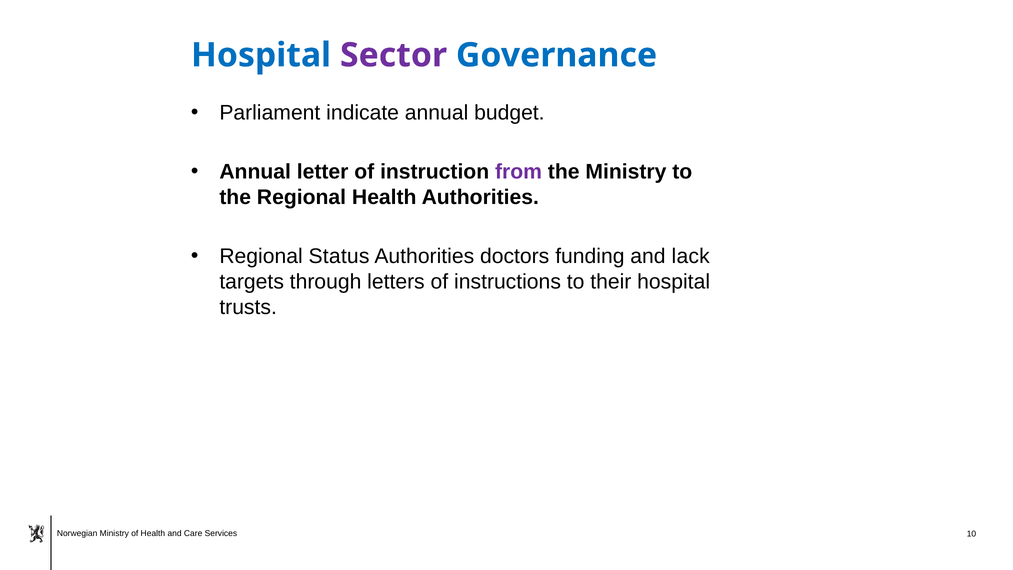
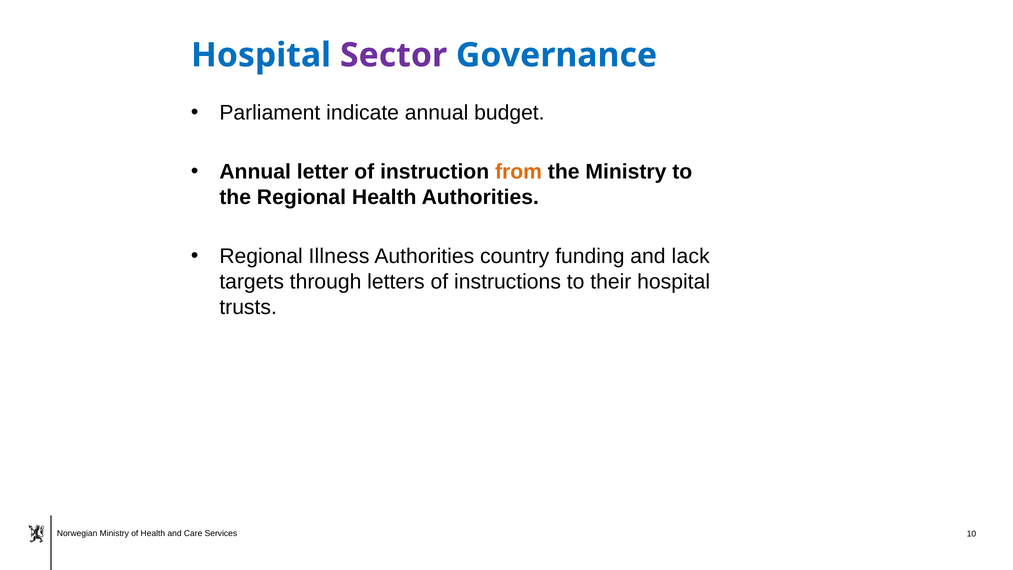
from colour: purple -> orange
Status: Status -> Illness
doctors: doctors -> country
